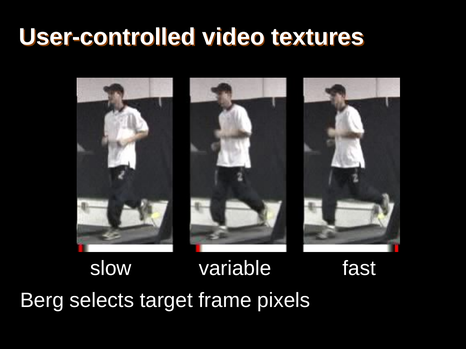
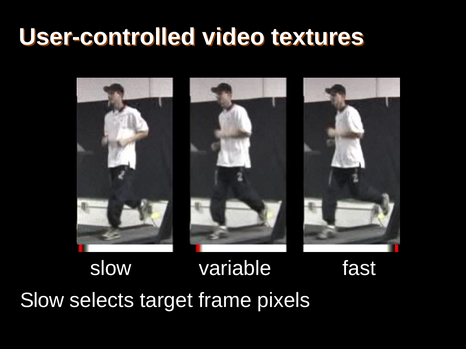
Berg at (42, 301): Berg -> Slow
